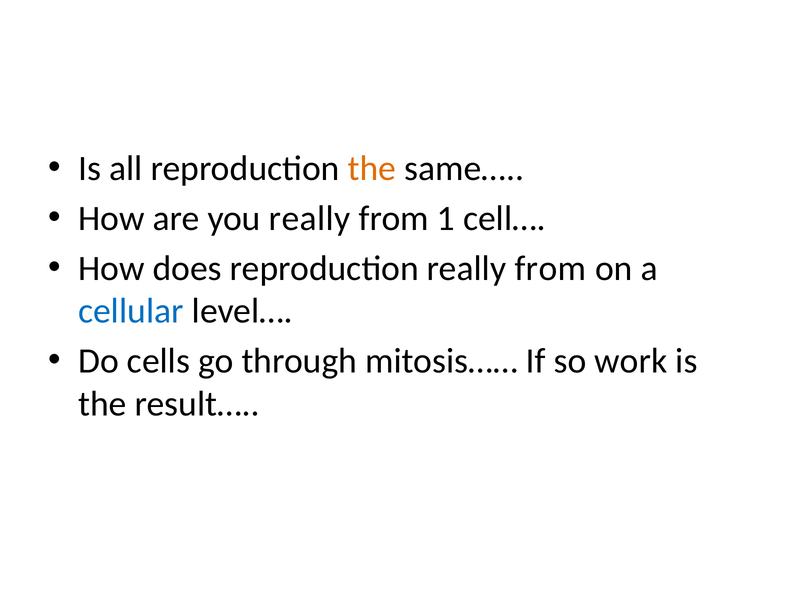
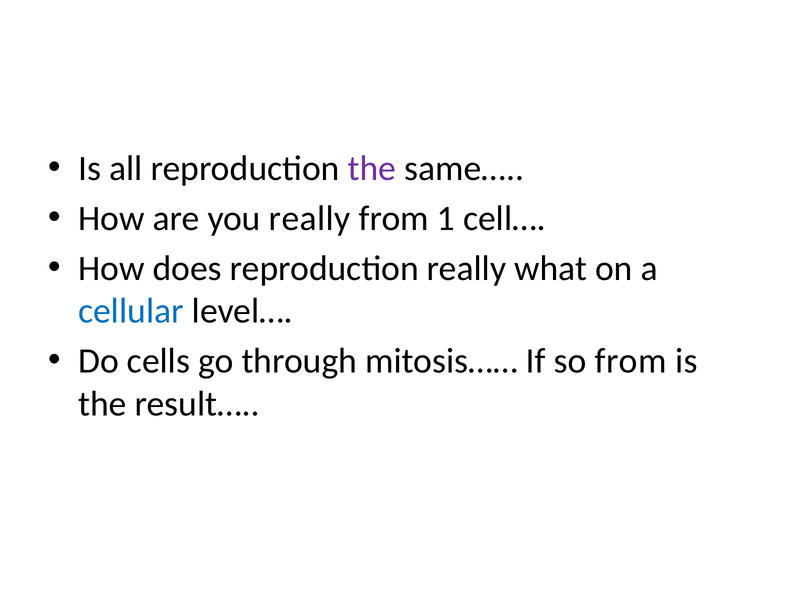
the at (372, 168) colour: orange -> purple
reproduction really from: from -> what
so work: work -> from
